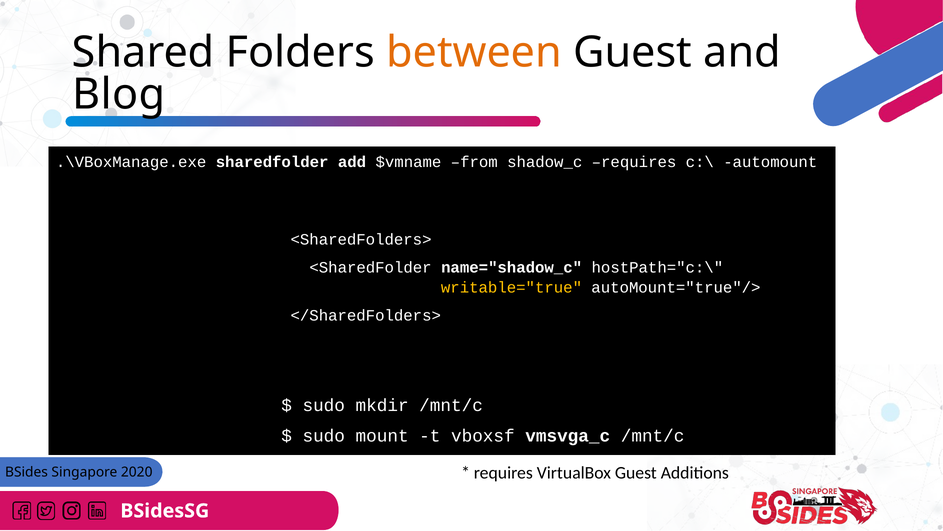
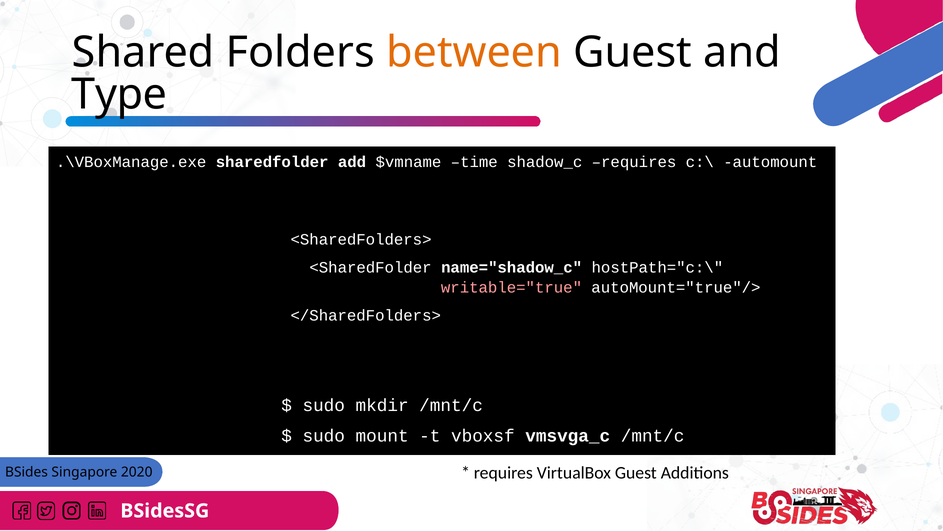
Blog: Blog -> Type
from: from -> time
writable="true colour: yellow -> pink
